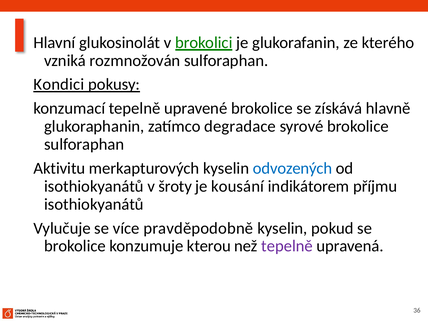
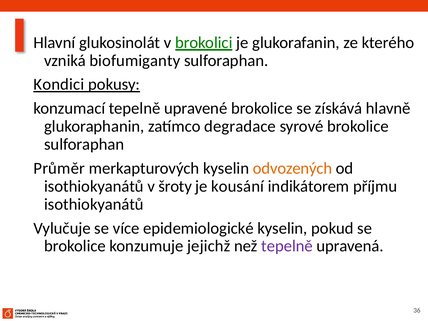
rozmnožován: rozmnožován -> biofumiganty
Aktivitu: Aktivitu -> Průměr
odvozených colour: blue -> orange
pravděpodobně: pravděpodobně -> epidemiologické
kterou: kterou -> jejichž
